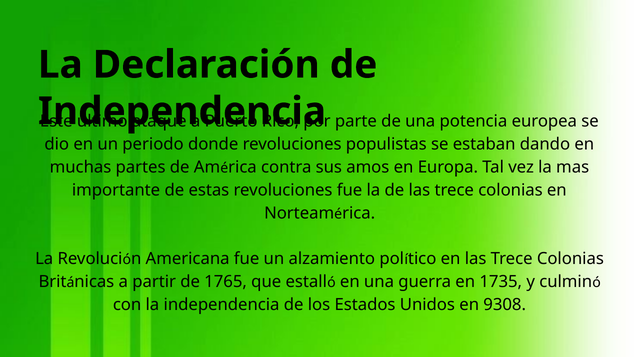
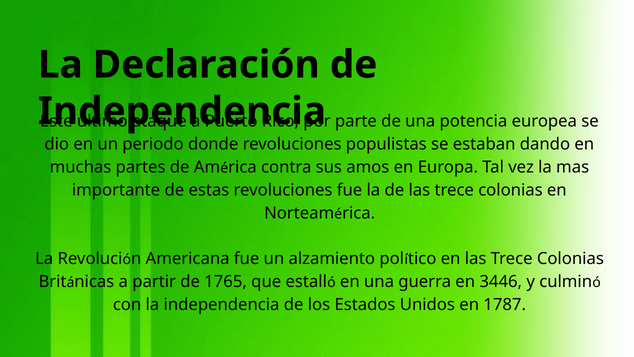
1735: 1735 -> 3446
9308: 9308 -> 1787
